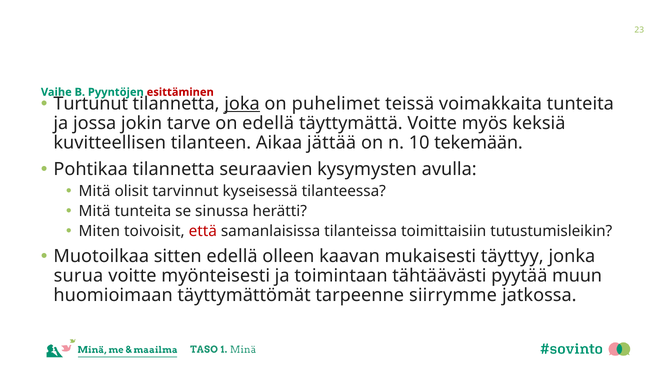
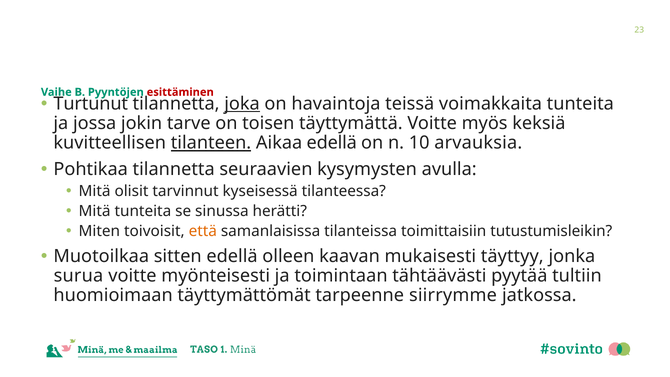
puhelimet: puhelimet -> havaintoja
on edellä: edellä -> toisen
tilanteen underline: none -> present
Aikaa jättää: jättää -> edellä
tekemään: tekemään -> arvauksia
että colour: red -> orange
muun: muun -> tultiin
